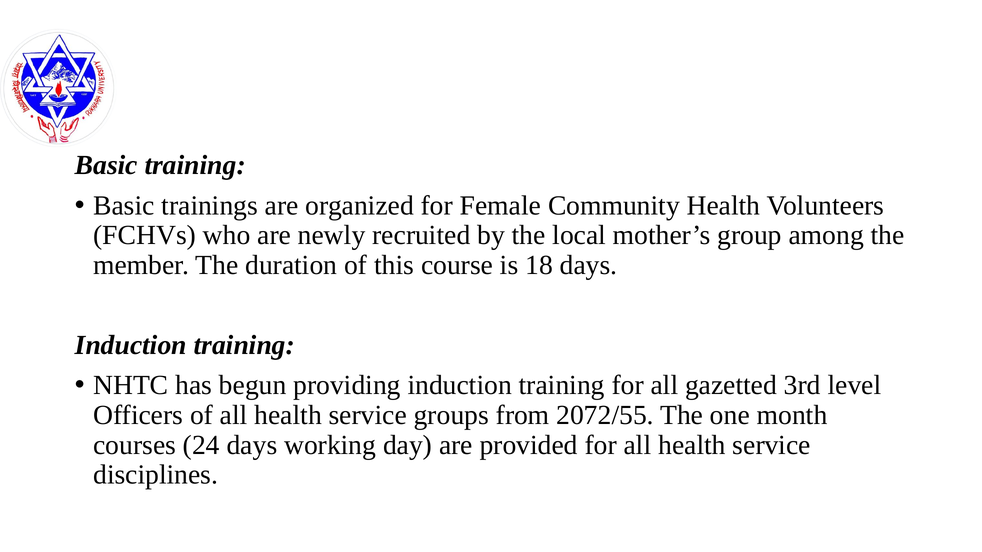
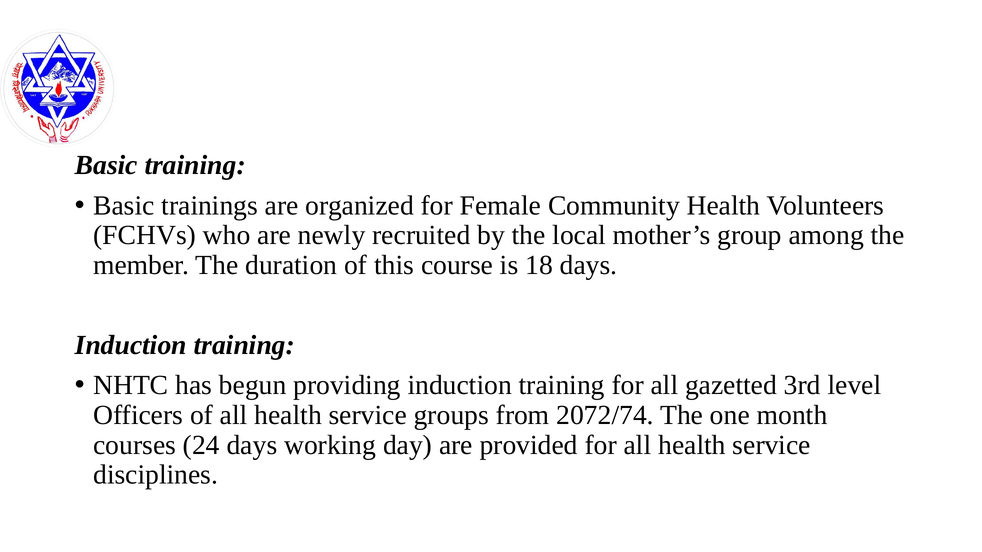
2072/55: 2072/55 -> 2072/74
